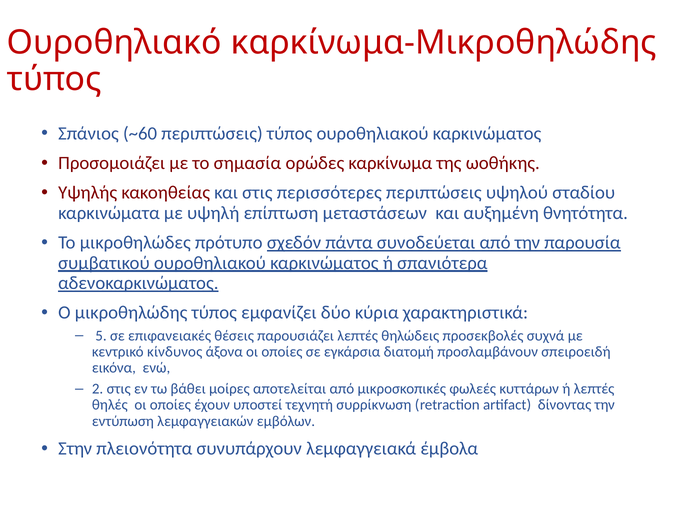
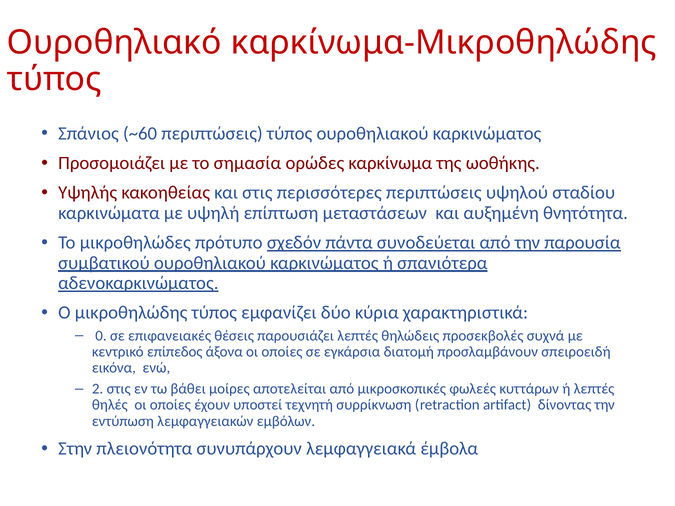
5: 5 -> 0
κίνδυνος: κίνδυνος -> επίπεδος
